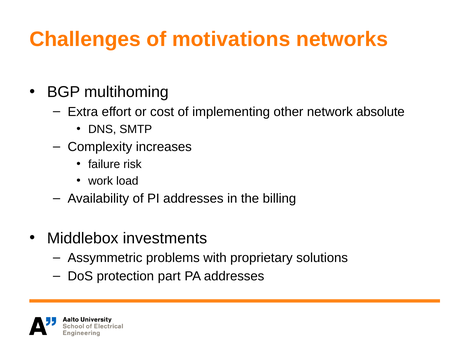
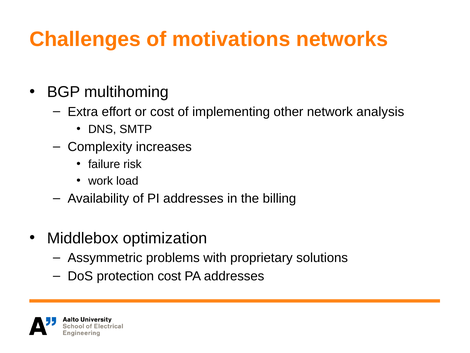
absolute: absolute -> analysis
investments: investments -> optimization
protection part: part -> cost
